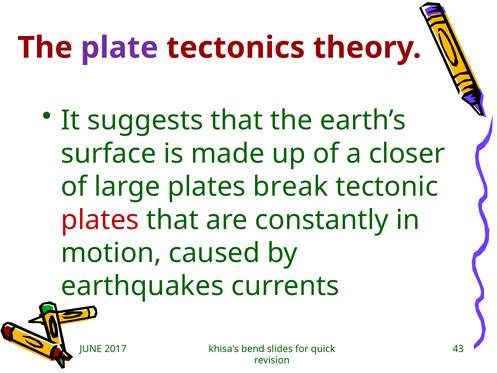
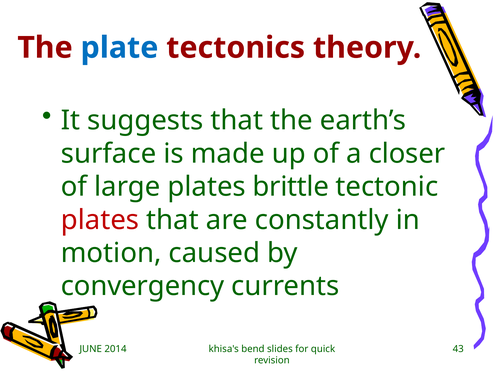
plate colour: purple -> blue
break: break -> brittle
earthquakes: earthquakes -> convergency
2017: 2017 -> 2014
